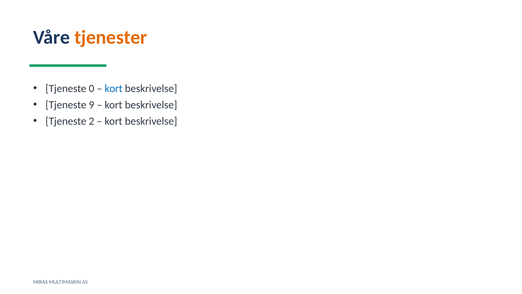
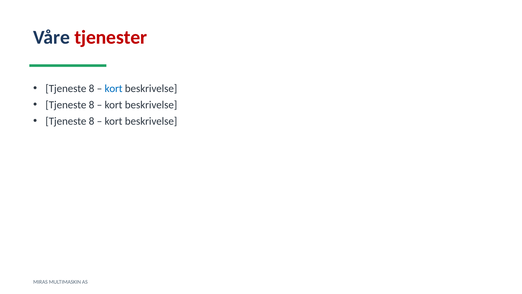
tjenester colour: orange -> red
0 at (92, 88): 0 -> 8
9 at (92, 105): 9 -> 8
2 at (92, 121): 2 -> 8
